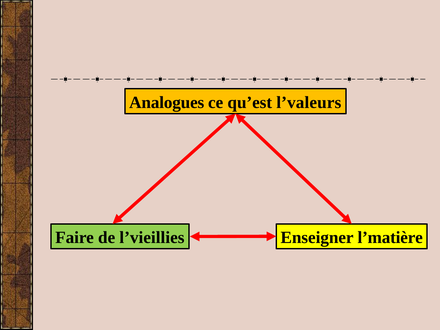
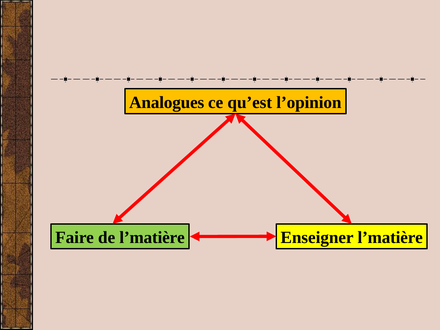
l’valeurs: l’valeurs -> l’opinion
de l’vieillies: l’vieillies -> l’matière
